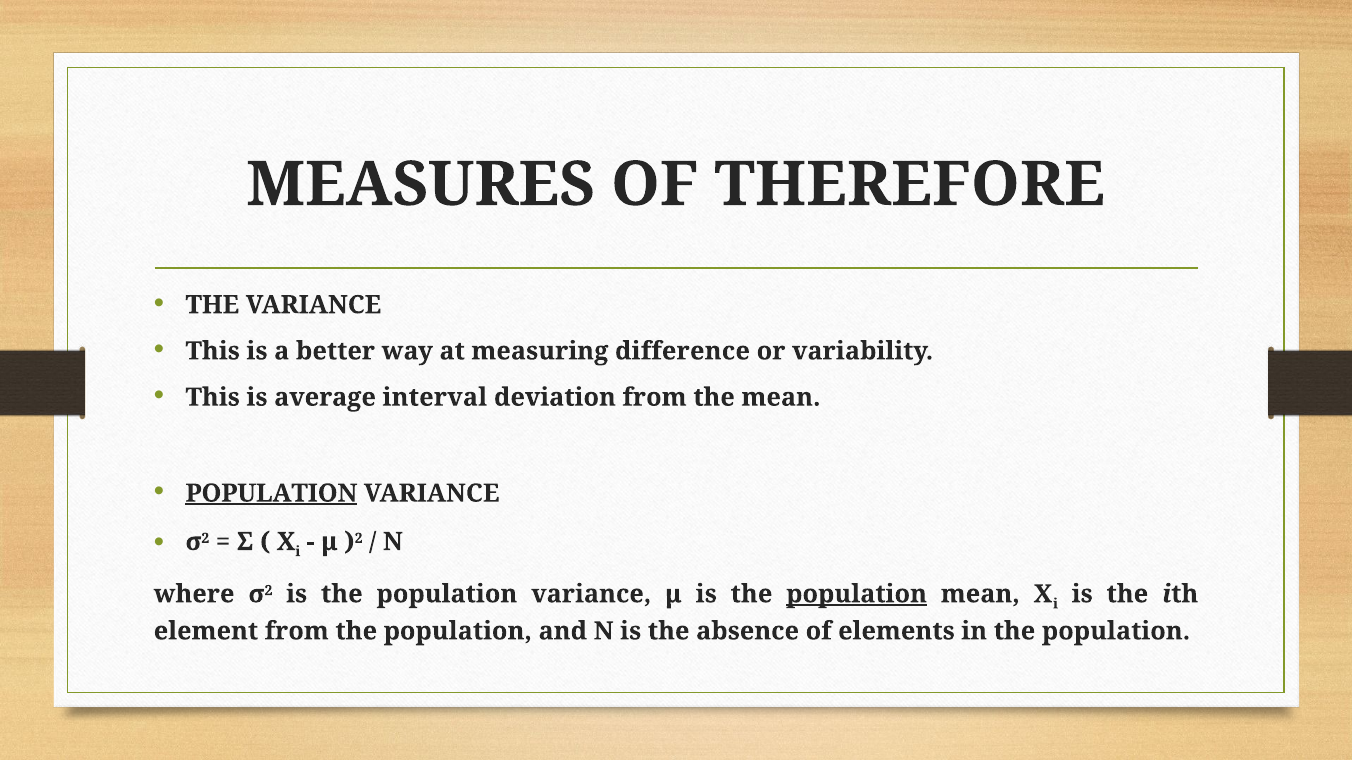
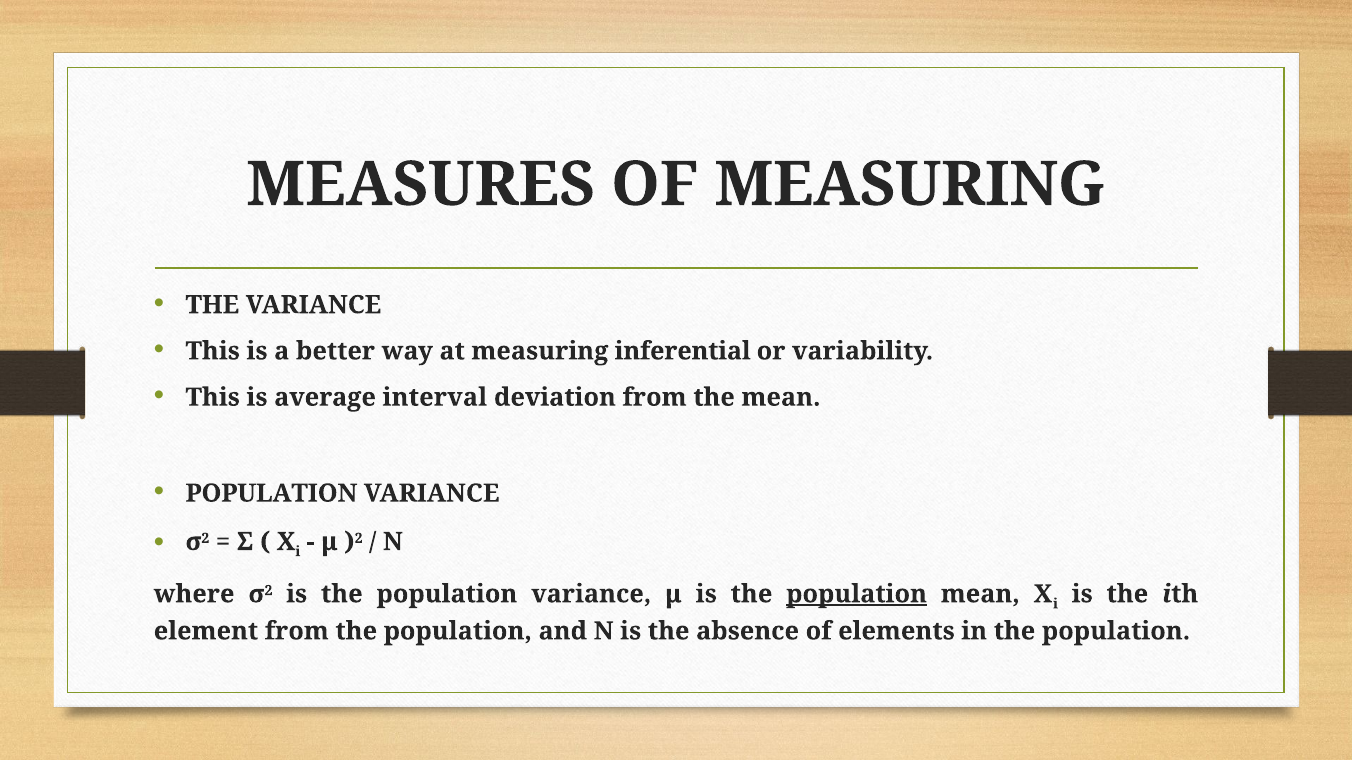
OF THEREFORE: THEREFORE -> MEASURING
difference: difference -> inferential
POPULATION at (271, 494) underline: present -> none
